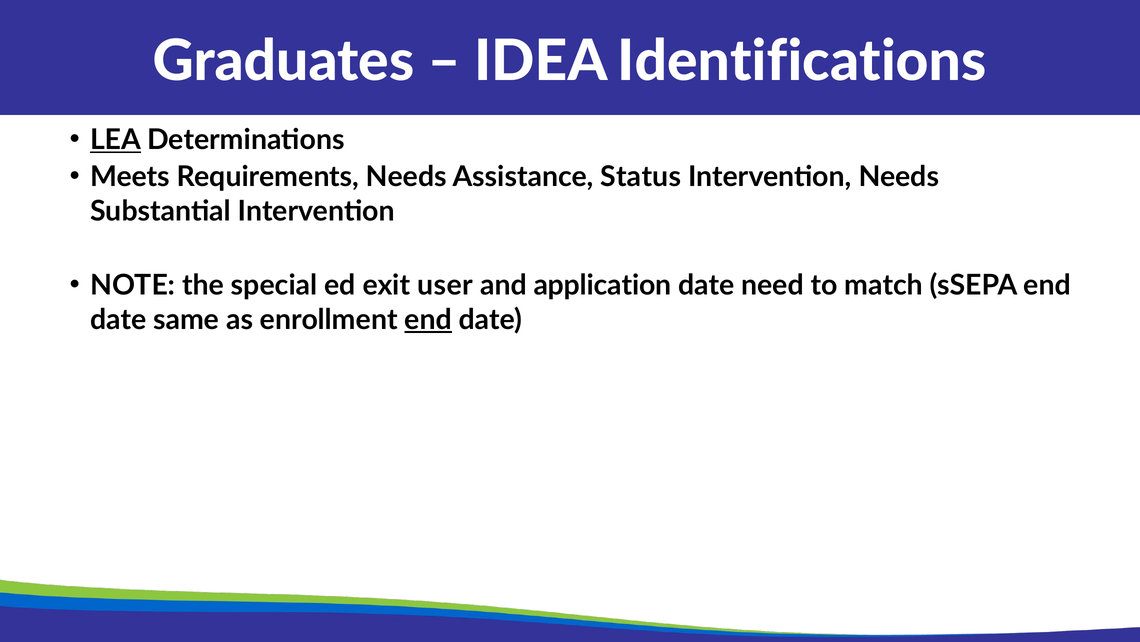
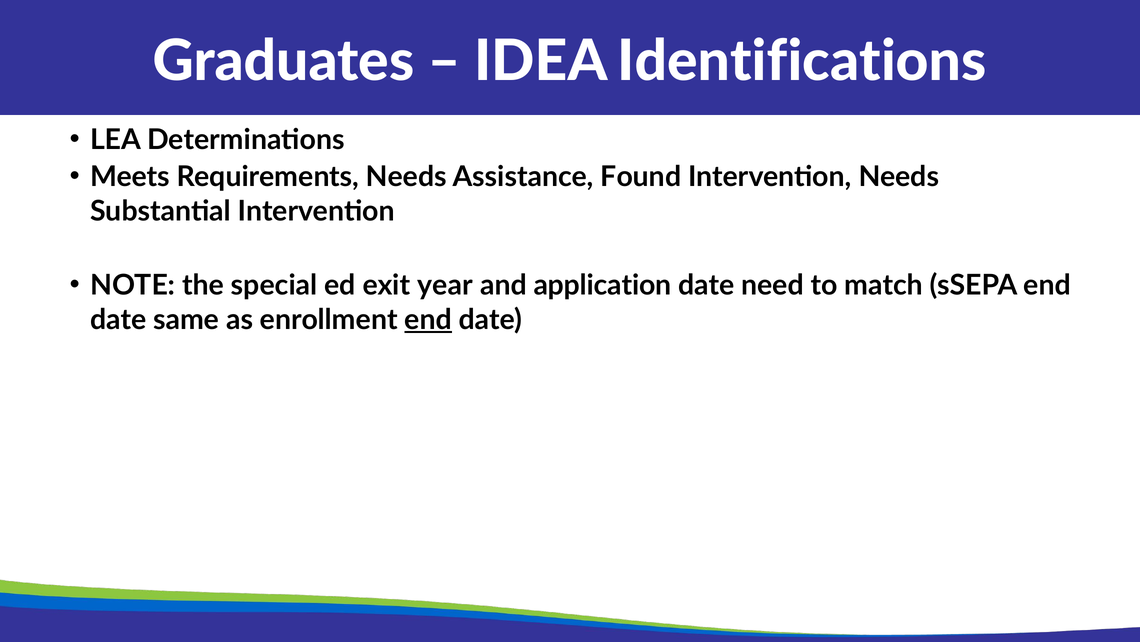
LEA underline: present -> none
Status: Status -> Found
user: user -> year
